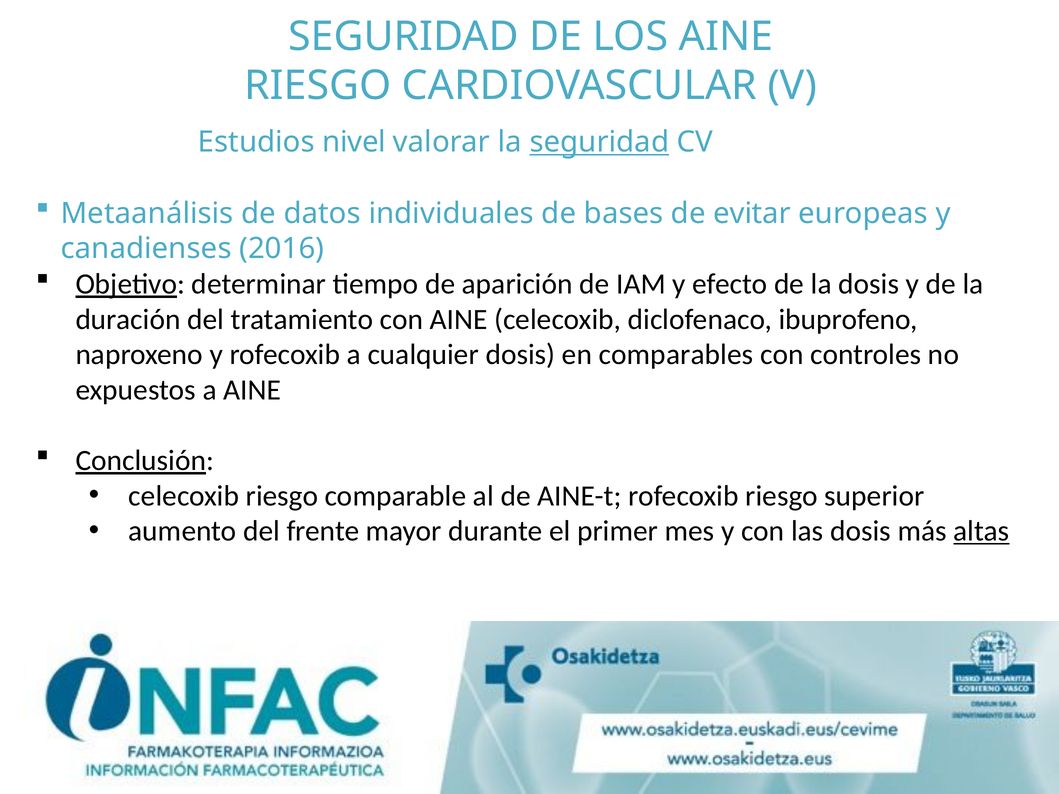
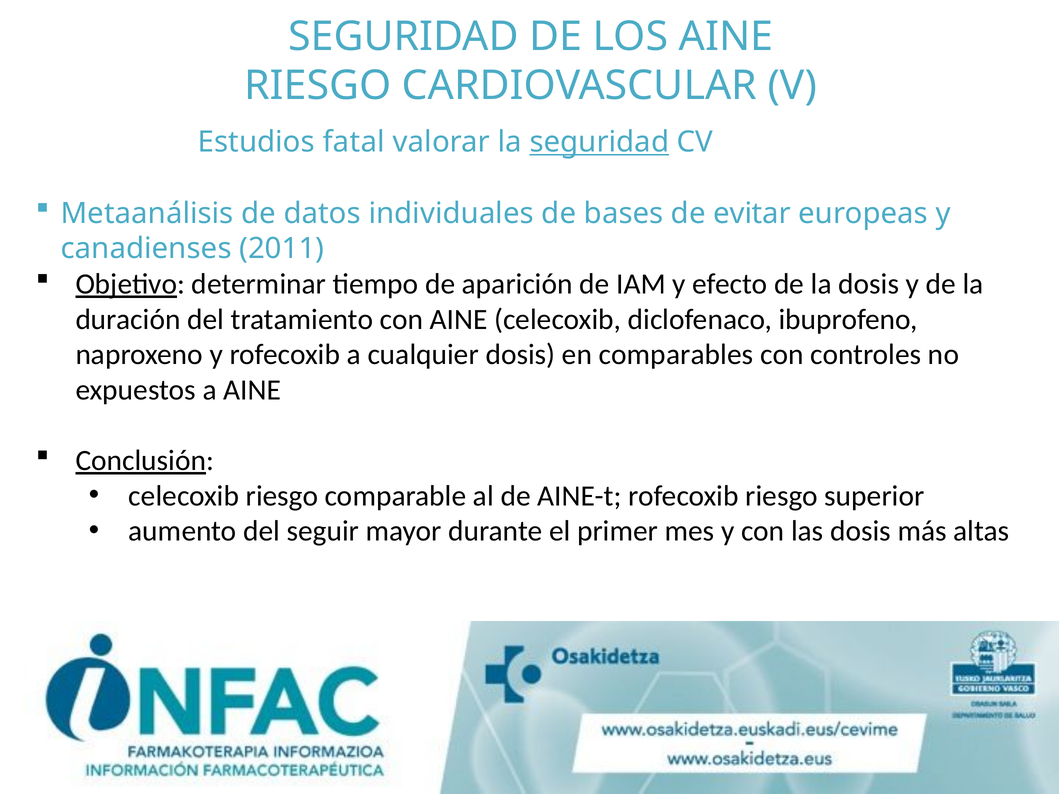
nivel: nivel -> fatal
2016: 2016 -> 2011
frente: frente -> seguir
altas underline: present -> none
